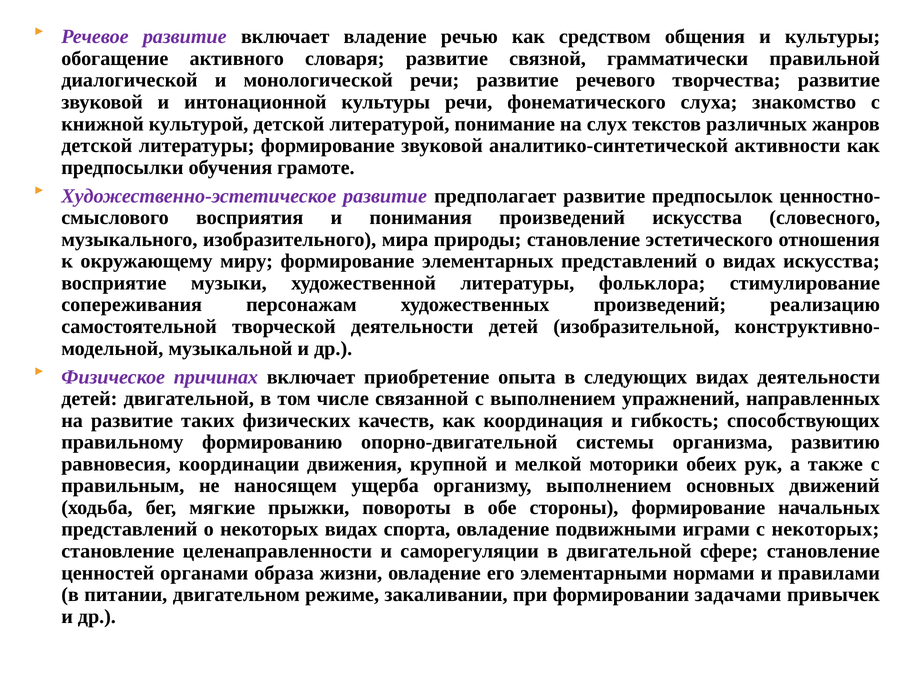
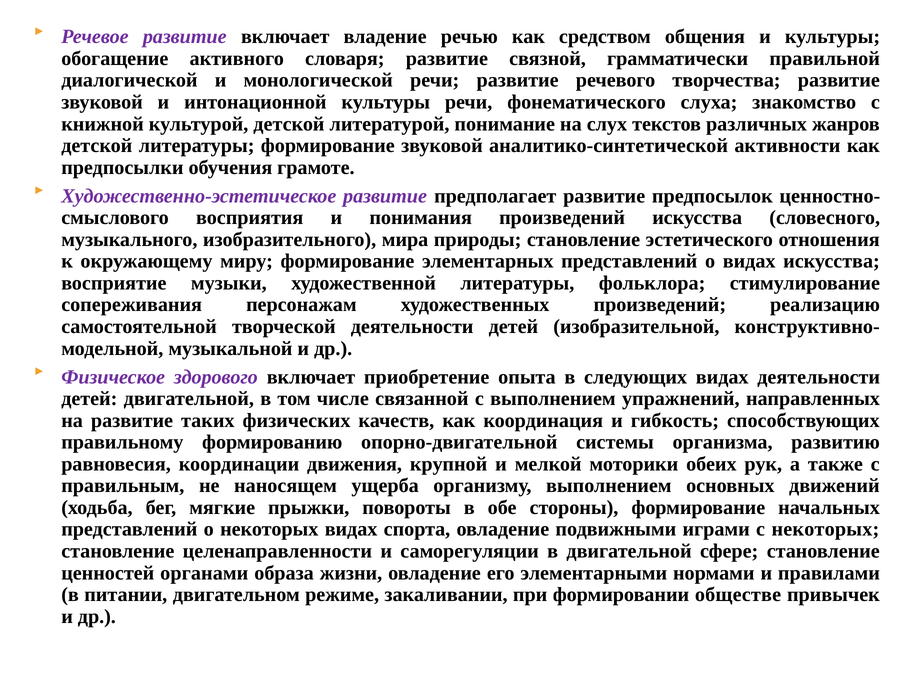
причинах: причинах -> здорового
задачами: задачами -> обществе
